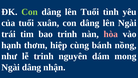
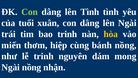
lên Tuổi: Tuổi -> Tình
hòa colour: pink -> yellow
hạnh: hạnh -> miến
Ngài dâng: dâng -> nồng
